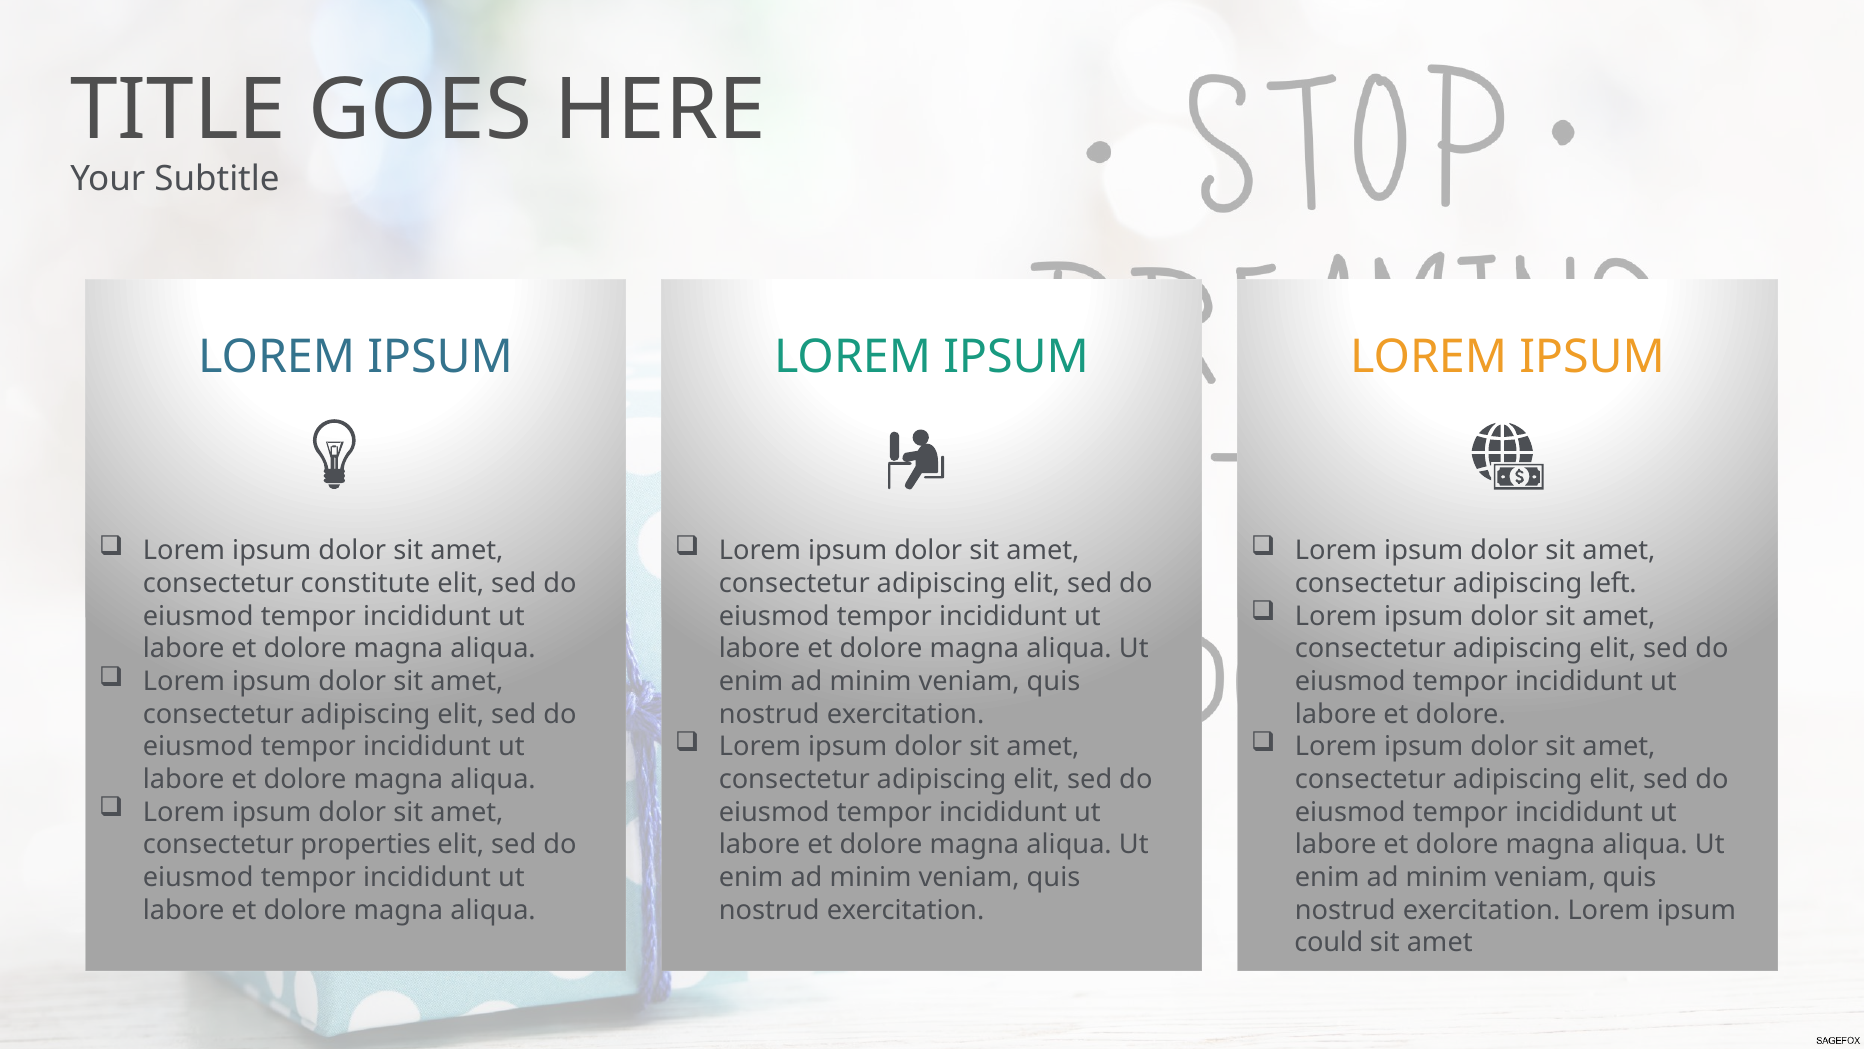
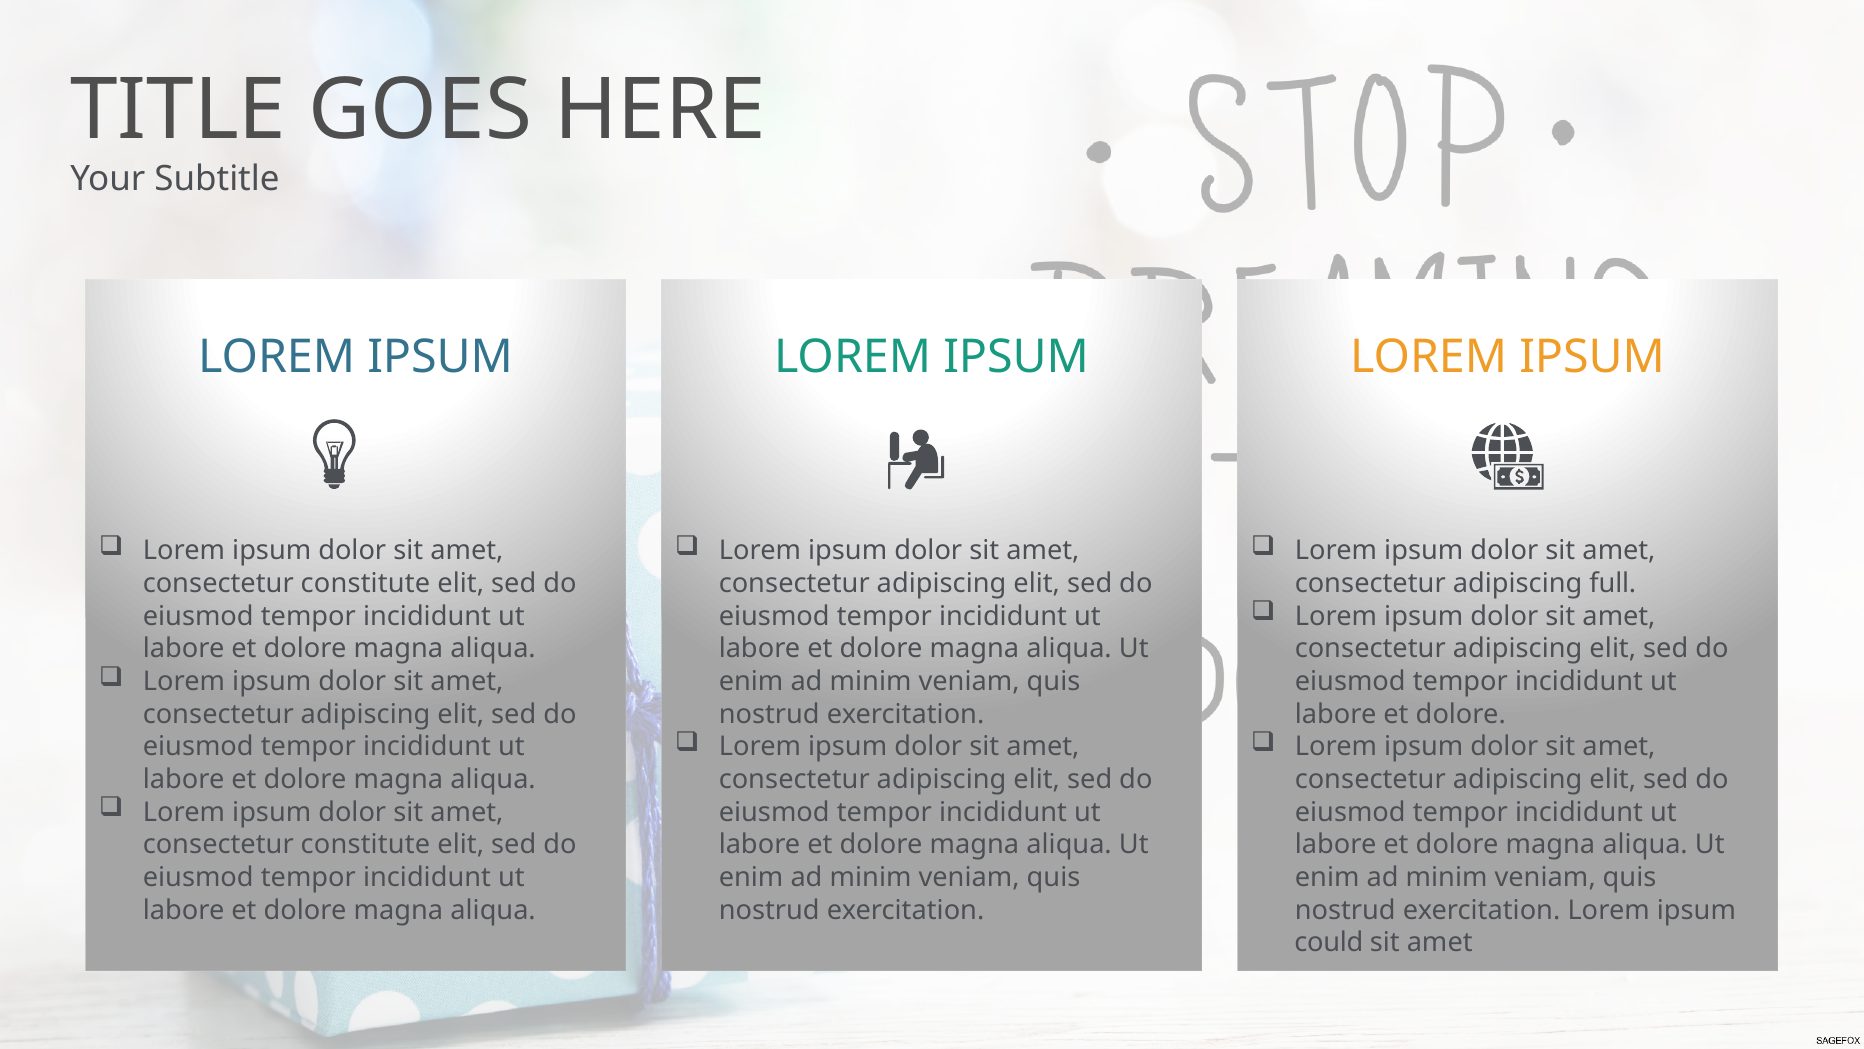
left: left -> full
properties at (366, 844): properties -> constitute
